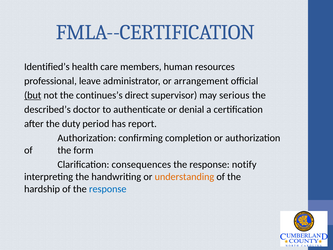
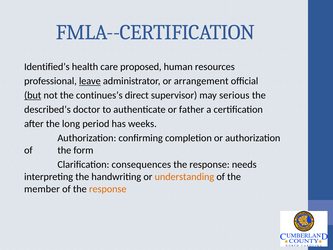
members: members -> proposed
leave underline: none -> present
denial: denial -> father
duty: duty -> long
report: report -> weeks
notify: notify -> needs
hardship: hardship -> member
response at (108, 189) colour: blue -> orange
